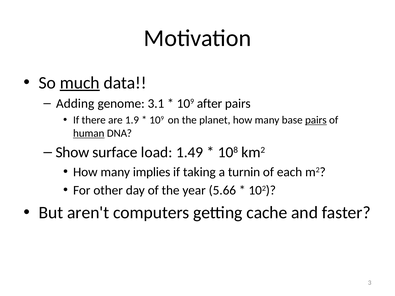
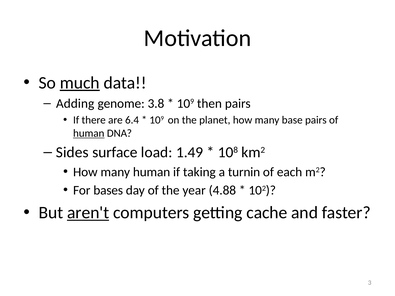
3.1: 3.1 -> 3.8
after: after -> then
1.9: 1.9 -> 6.4
pairs at (316, 120) underline: present -> none
Show: Show -> Sides
many implies: implies -> human
other: other -> bases
5.66: 5.66 -> 4.88
aren't underline: none -> present
